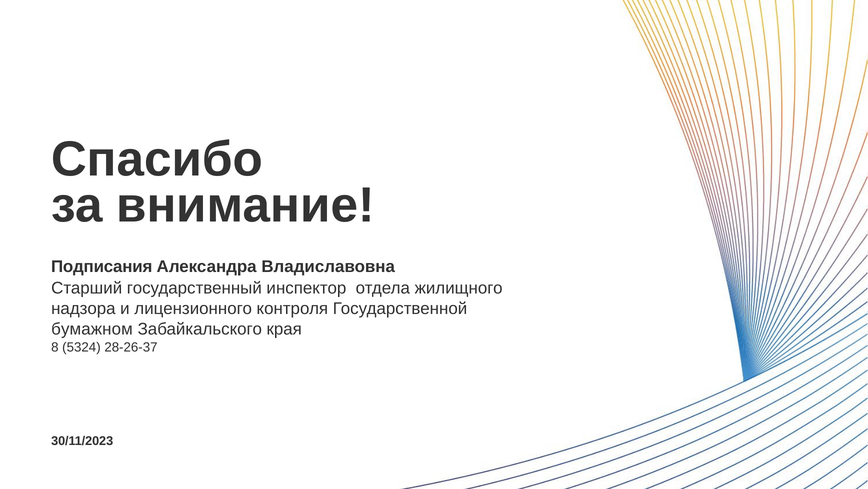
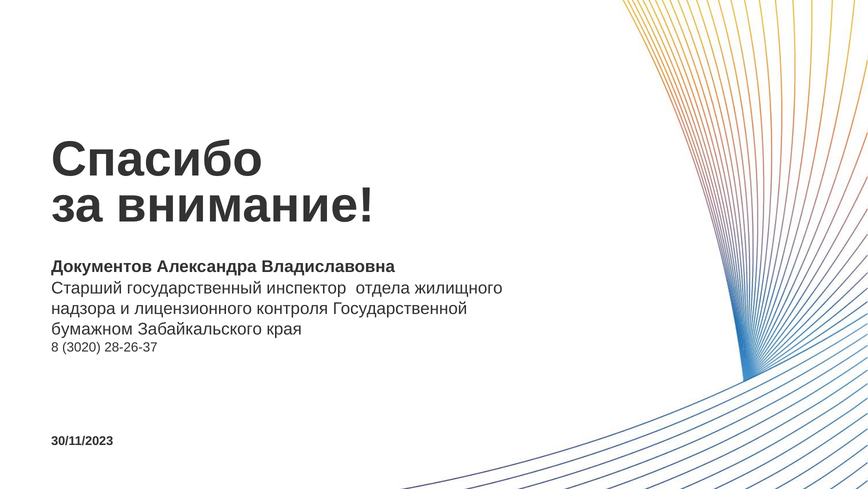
Подписания: Подписания -> Документов
5324: 5324 -> 3020
